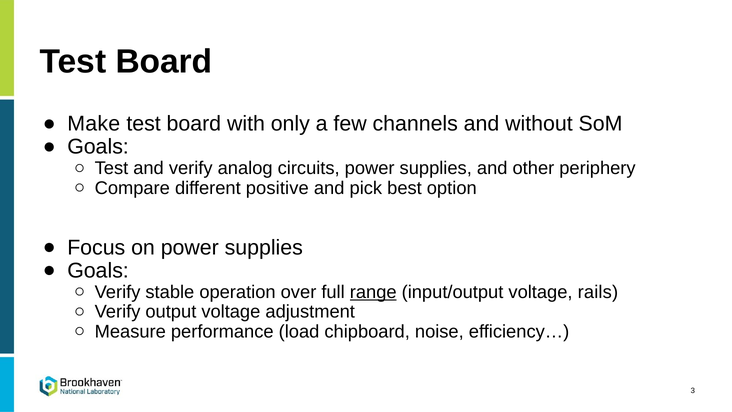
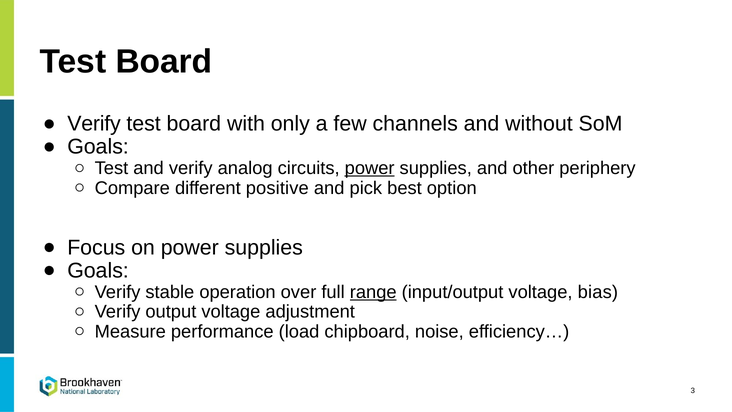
Make at (94, 124): Make -> Verify
power at (370, 168) underline: none -> present
rails: rails -> bias
